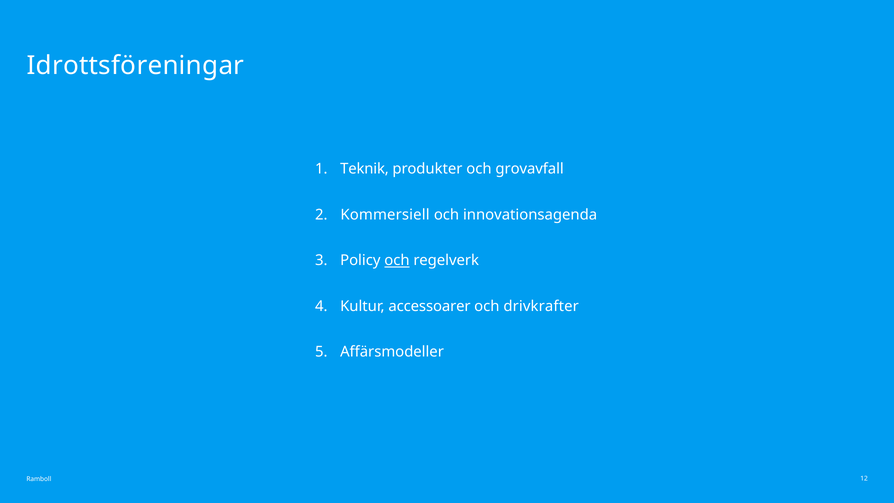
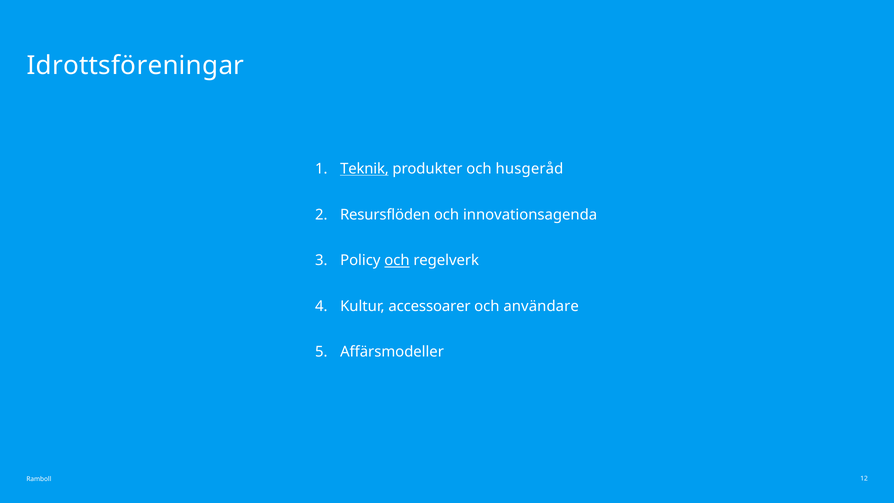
Teknik underline: none -> present
grovavfall: grovavfall -> husgeråd
Kommersiell: Kommersiell -> Resursflöden
drivkrafter: drivkrafter -> användare
